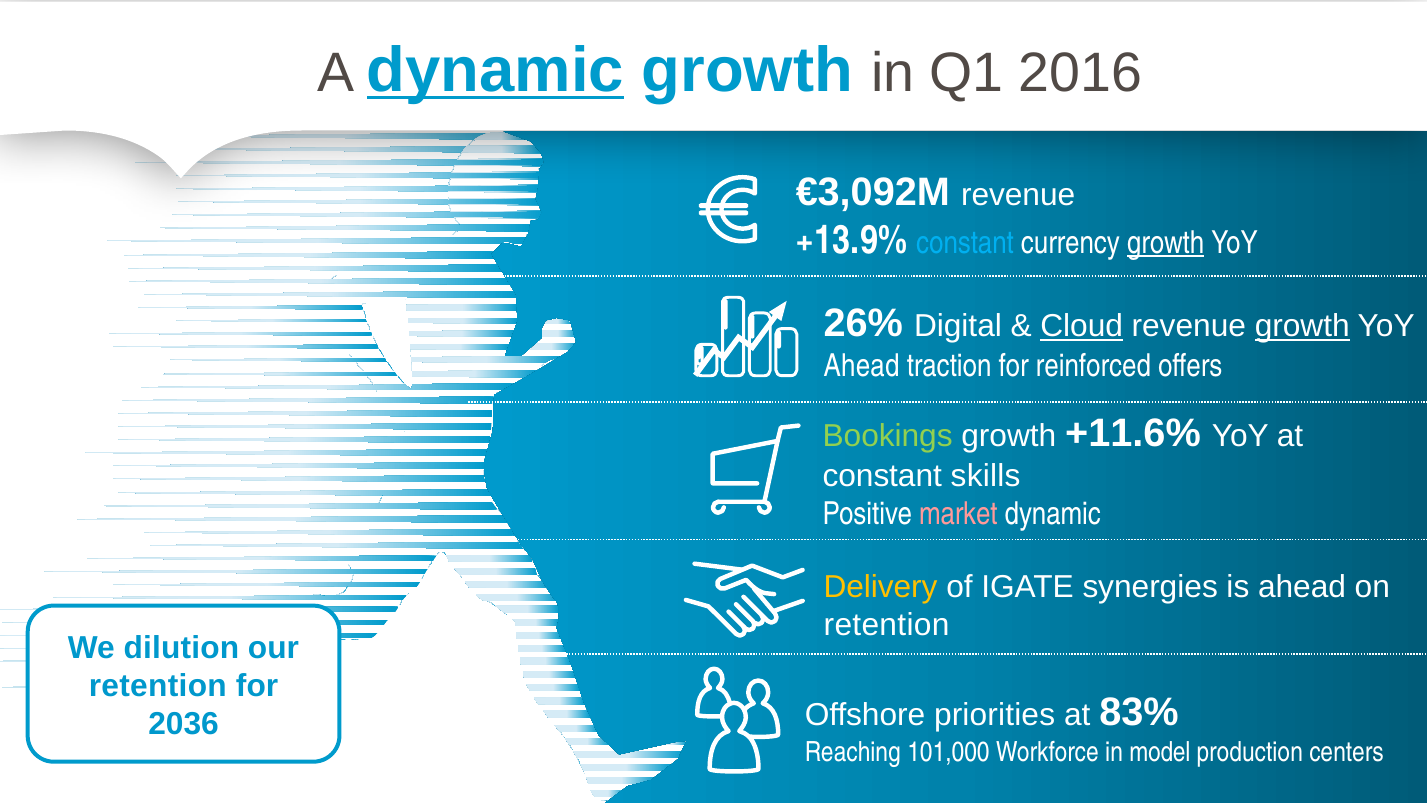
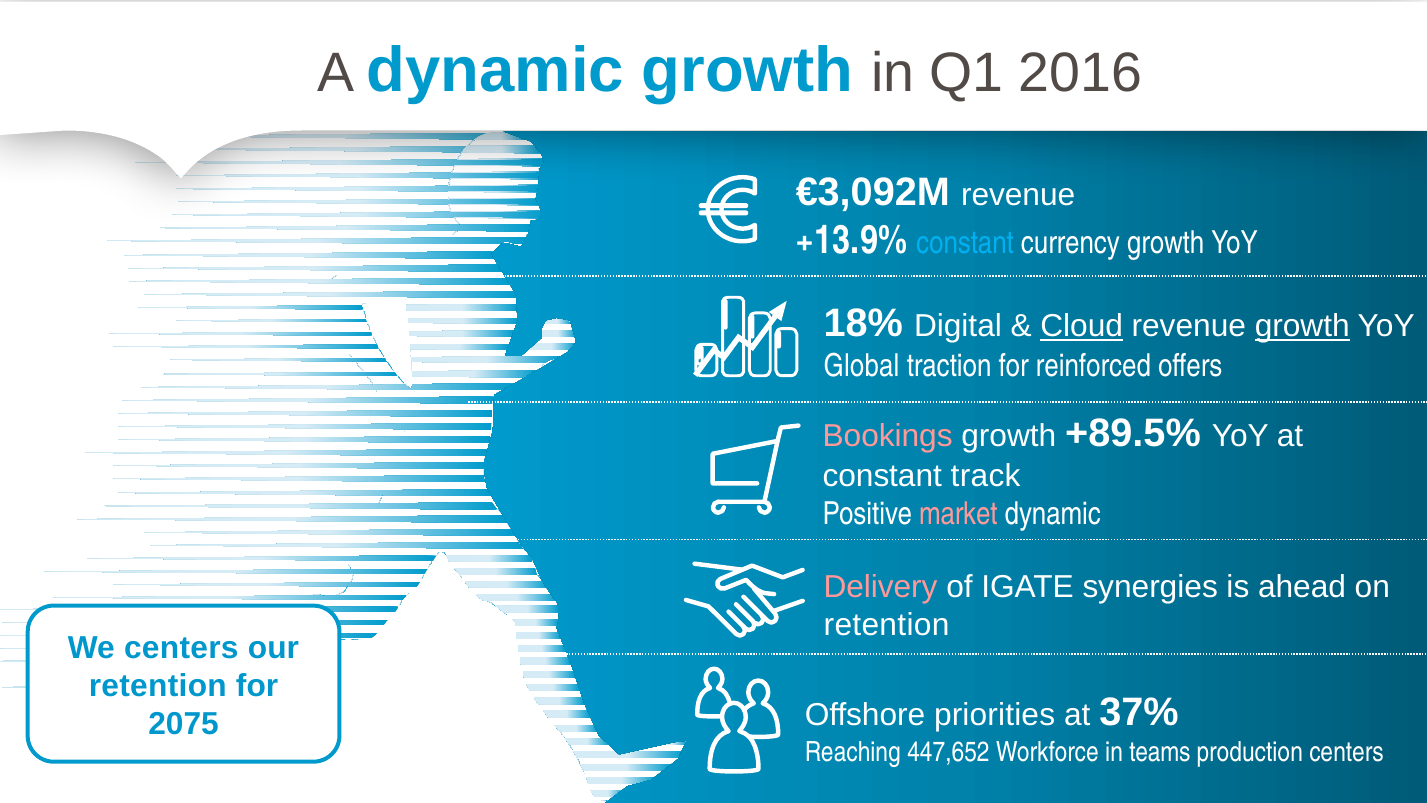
dynamic at (495, 70) underline: present -> none
growth at (1166, 243) underline: present -> none
26%: 26% -> 18%
Ahead at (862, 366): Ahead -> Global
Bookings colour: light green -> pink
+11.6%: +11.6% -> +89.5%
skills: skills -> track
Delivery colour: yellow -> pink
We dilution: dilution -> centers
83%: 83% -> 37%
2036: 2036 -> 2075
101,000: 101,000 -> 447,652
model: model -> teams
